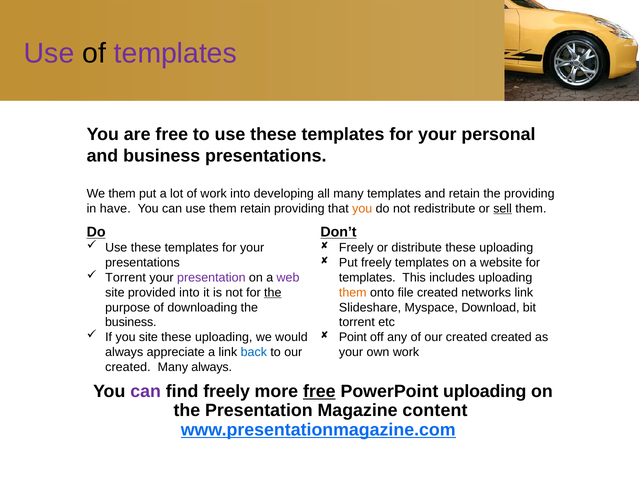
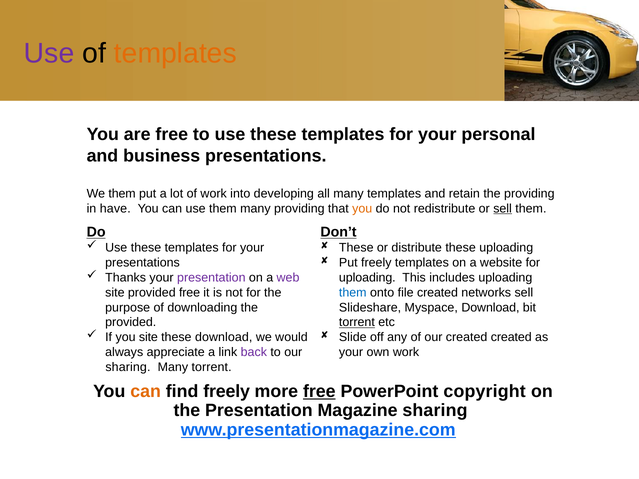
templates at (175, 53) colour: purple -> orange
them retain: retain -> many
Freely at (356, 248): Freely -> These
Torrent at (126, 278): Torrent -> Thanks
templates at (367, 278): templates -> uploading
provided into: into -> free
the at (273, 293) underline: present -> none
them at (353, 293) colour: orange -> blue
networks link: link -> sell
business at (131, 323): business -> provided
torrent at (357, 323) underline: none -> present
uploading at (224, 337): uploading -> download
Point: Point -> Slide
back colour: blue -> purple
created at (128, 367): created -> sharing
Many always: always -> torrent
can at (146, 392) colour: purple -> orange
PowerPoint uploading: uploading -> copyright
Magazine content: content -> sharing
